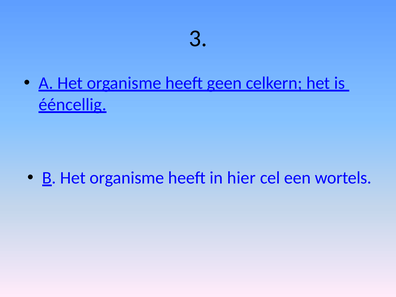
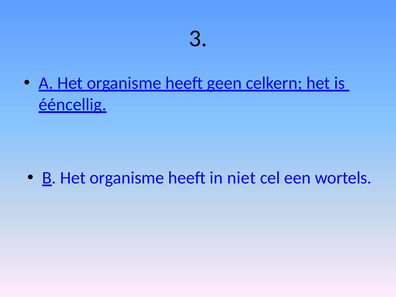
hier: hier -> niet
